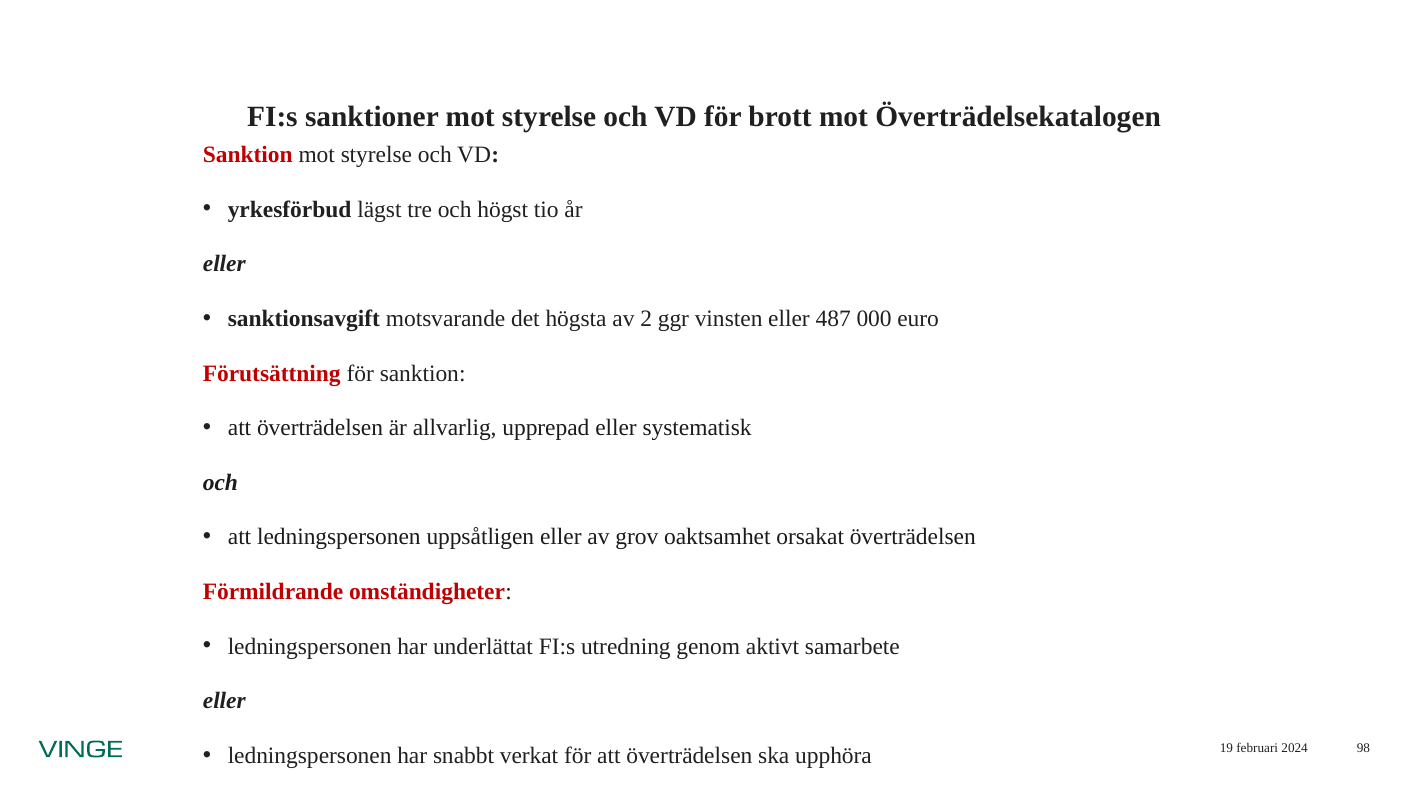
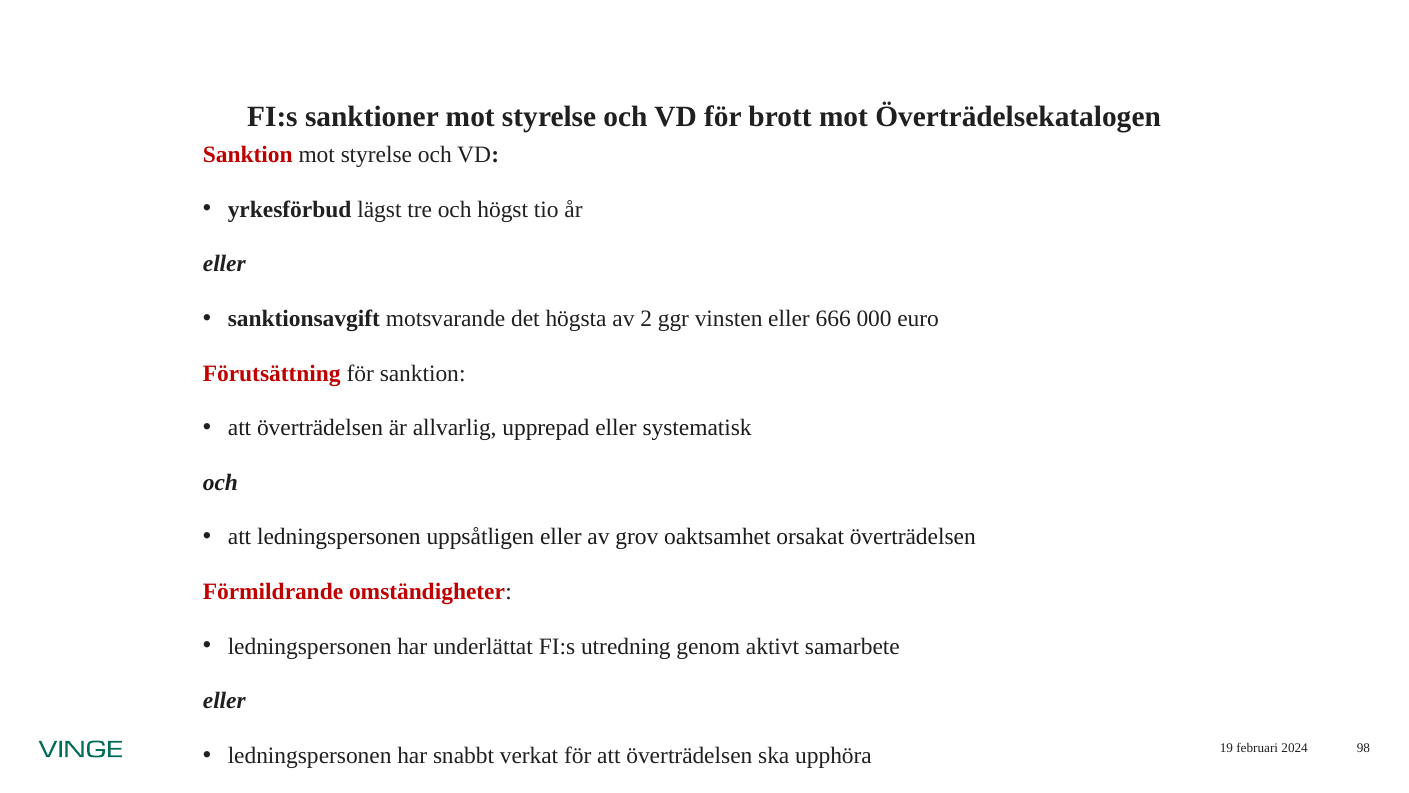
487: 487 -> 666
